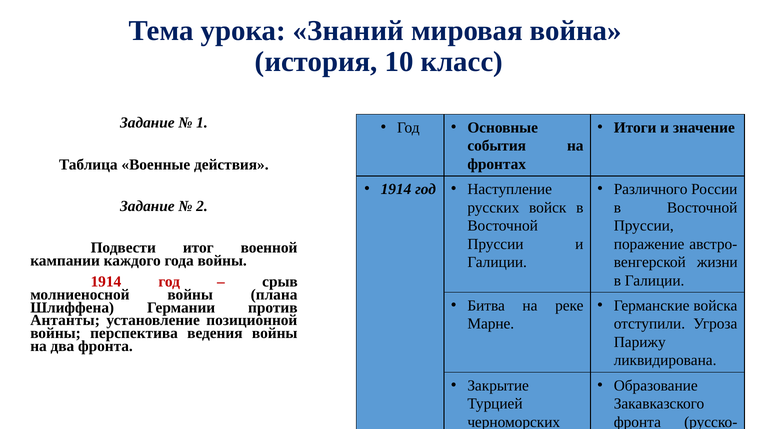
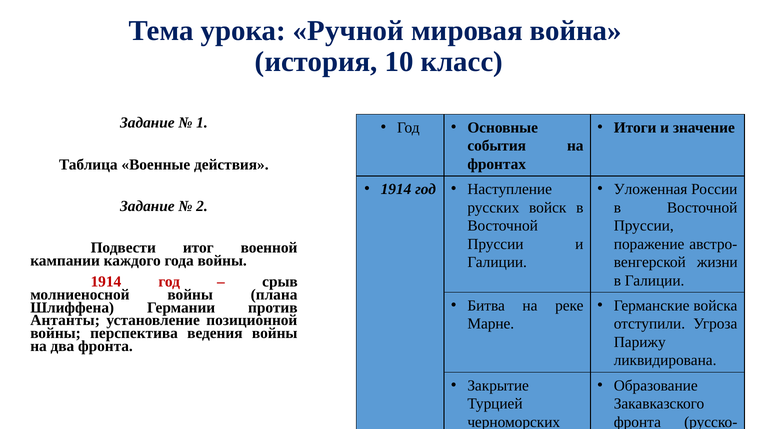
Знаний: Знаний -> Ручной
Различного: Различного -> Уложенная
